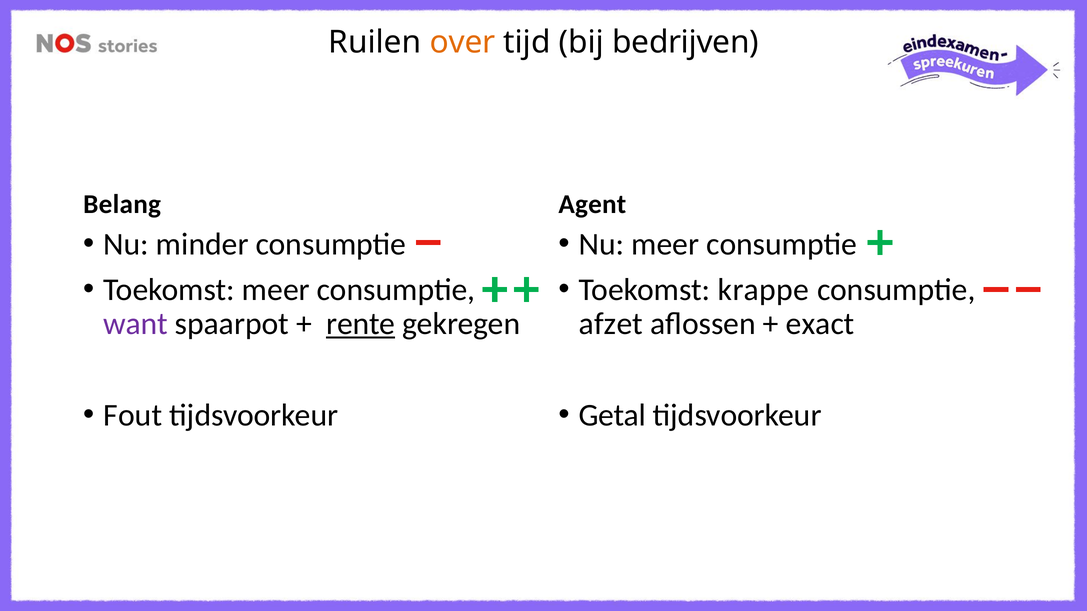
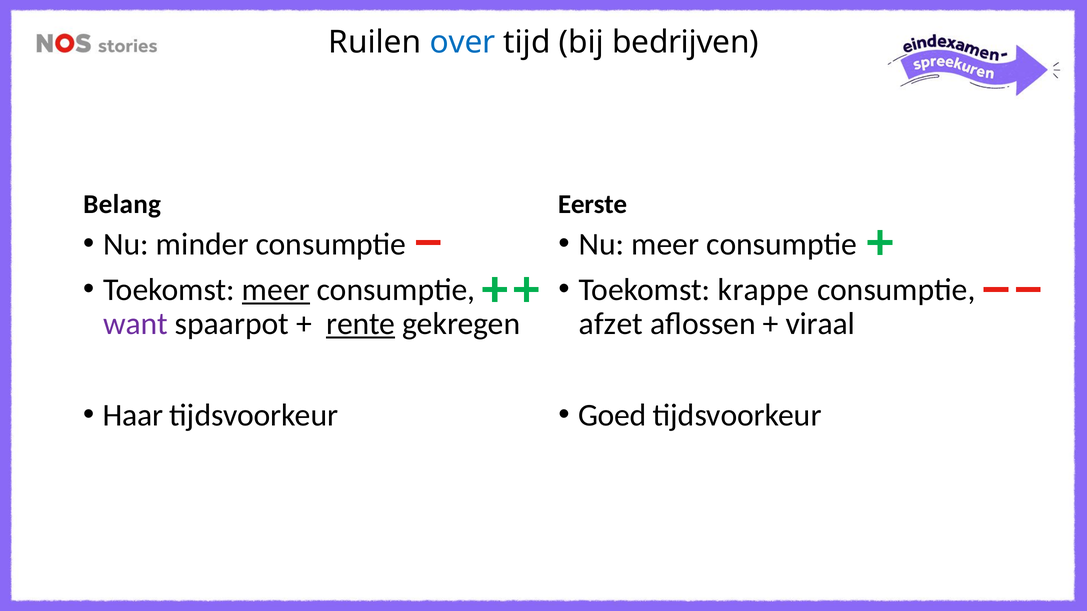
over colour: orange -> blue
Agent: Agent -> Eerste
meer at (276, 290) underline: none -> present
exact: exact -> viraal
Fout: Fout -> Haar
Getal: Getal -> Goed
